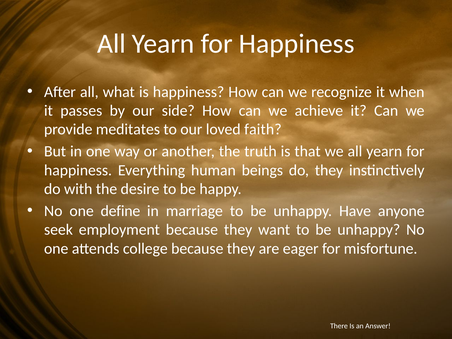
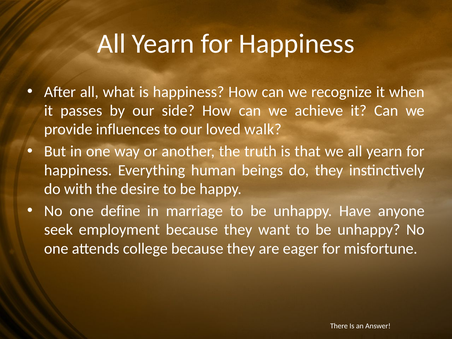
meditates: meditates -> influences
faith: faith -> walk
